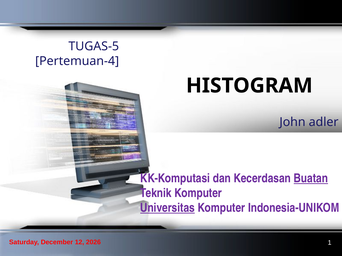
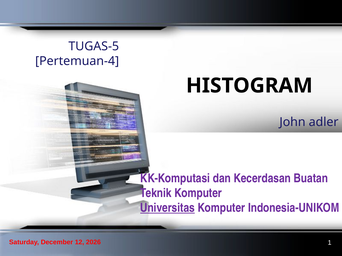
Buatan underline: present -> none
